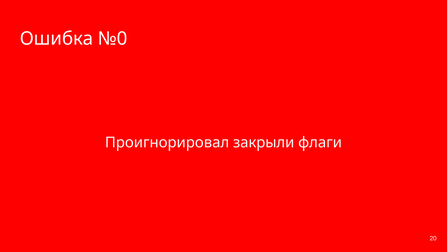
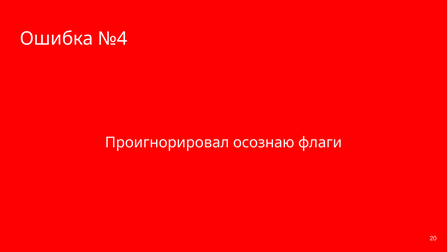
№0: №0 -> №4
закрыли: закрыли -> осознаю
